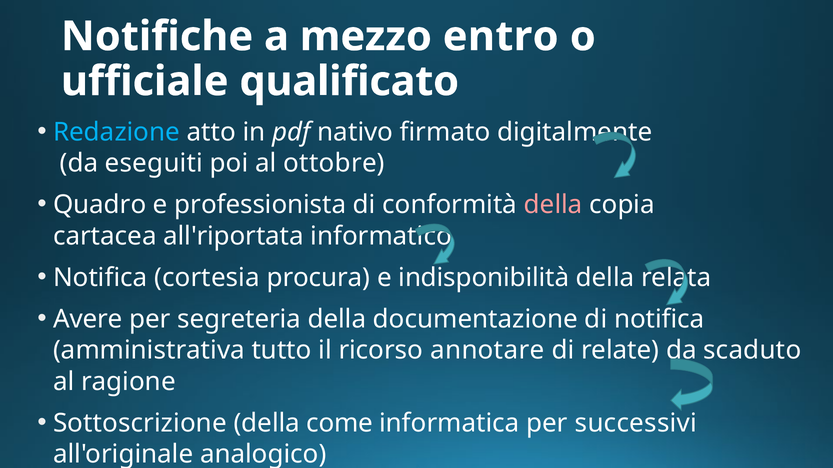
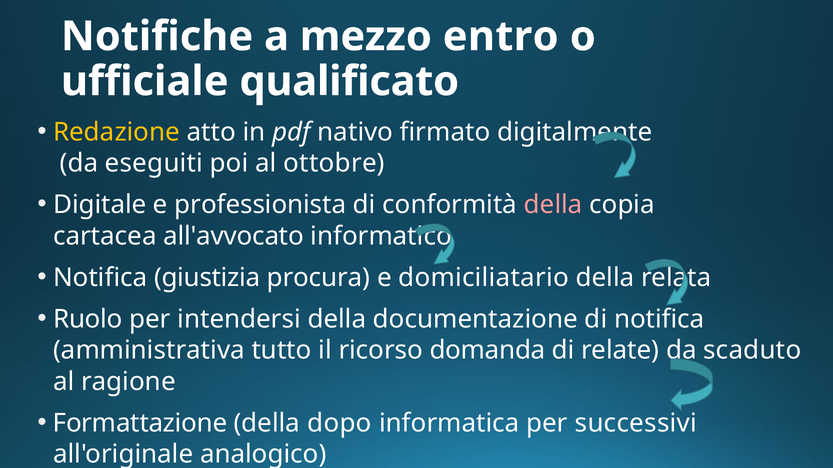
Redazione colour: light blue -> yellow
Quadro: Quadro -> Digitale
all'riportata: all'riportata -> all'avvocato
cortesia: cortesia -> giustizia
indisponibilità: indisponibilità -> domiciliatario
Avere: Avere -> Ruolo
segreteria: segreteria -> intendersi
annotare: annotare -> domanda
Sottoscrizione: Sottoscrizione -> Formattazione
come: come -> dopo
